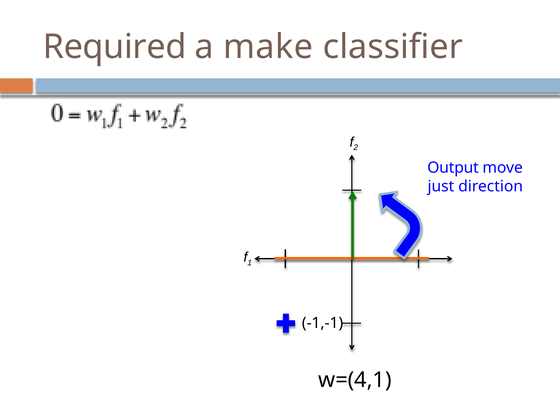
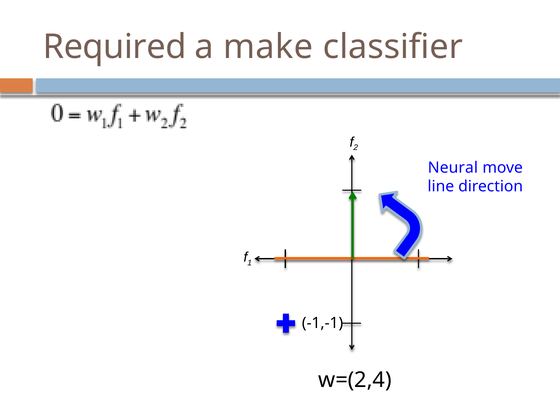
Output: Output -> Neural
just: just -> line
w=(4,1: w=(4,1 -> w=(2,4
